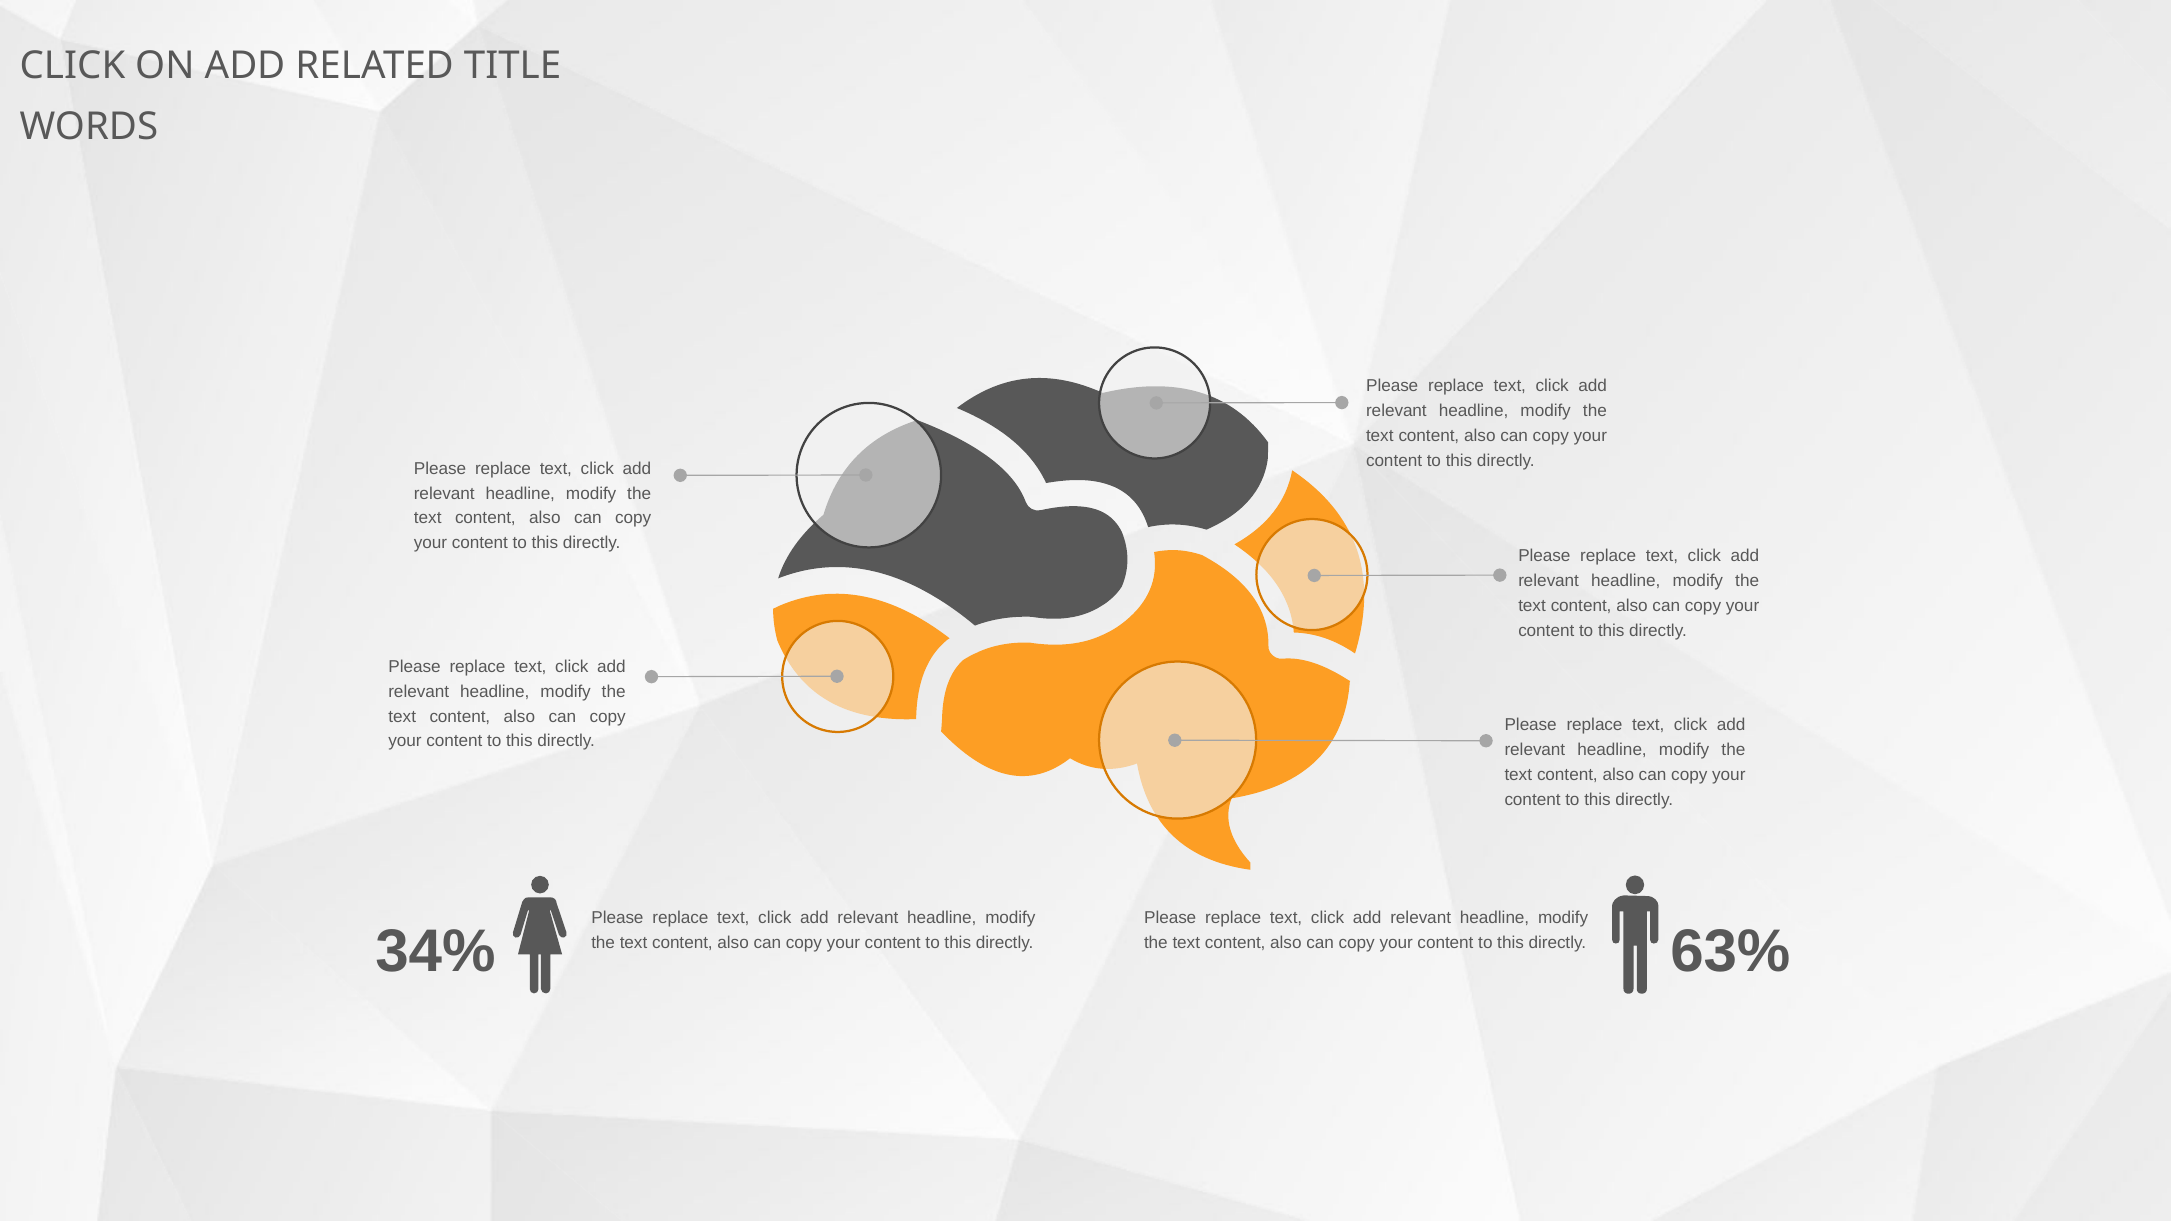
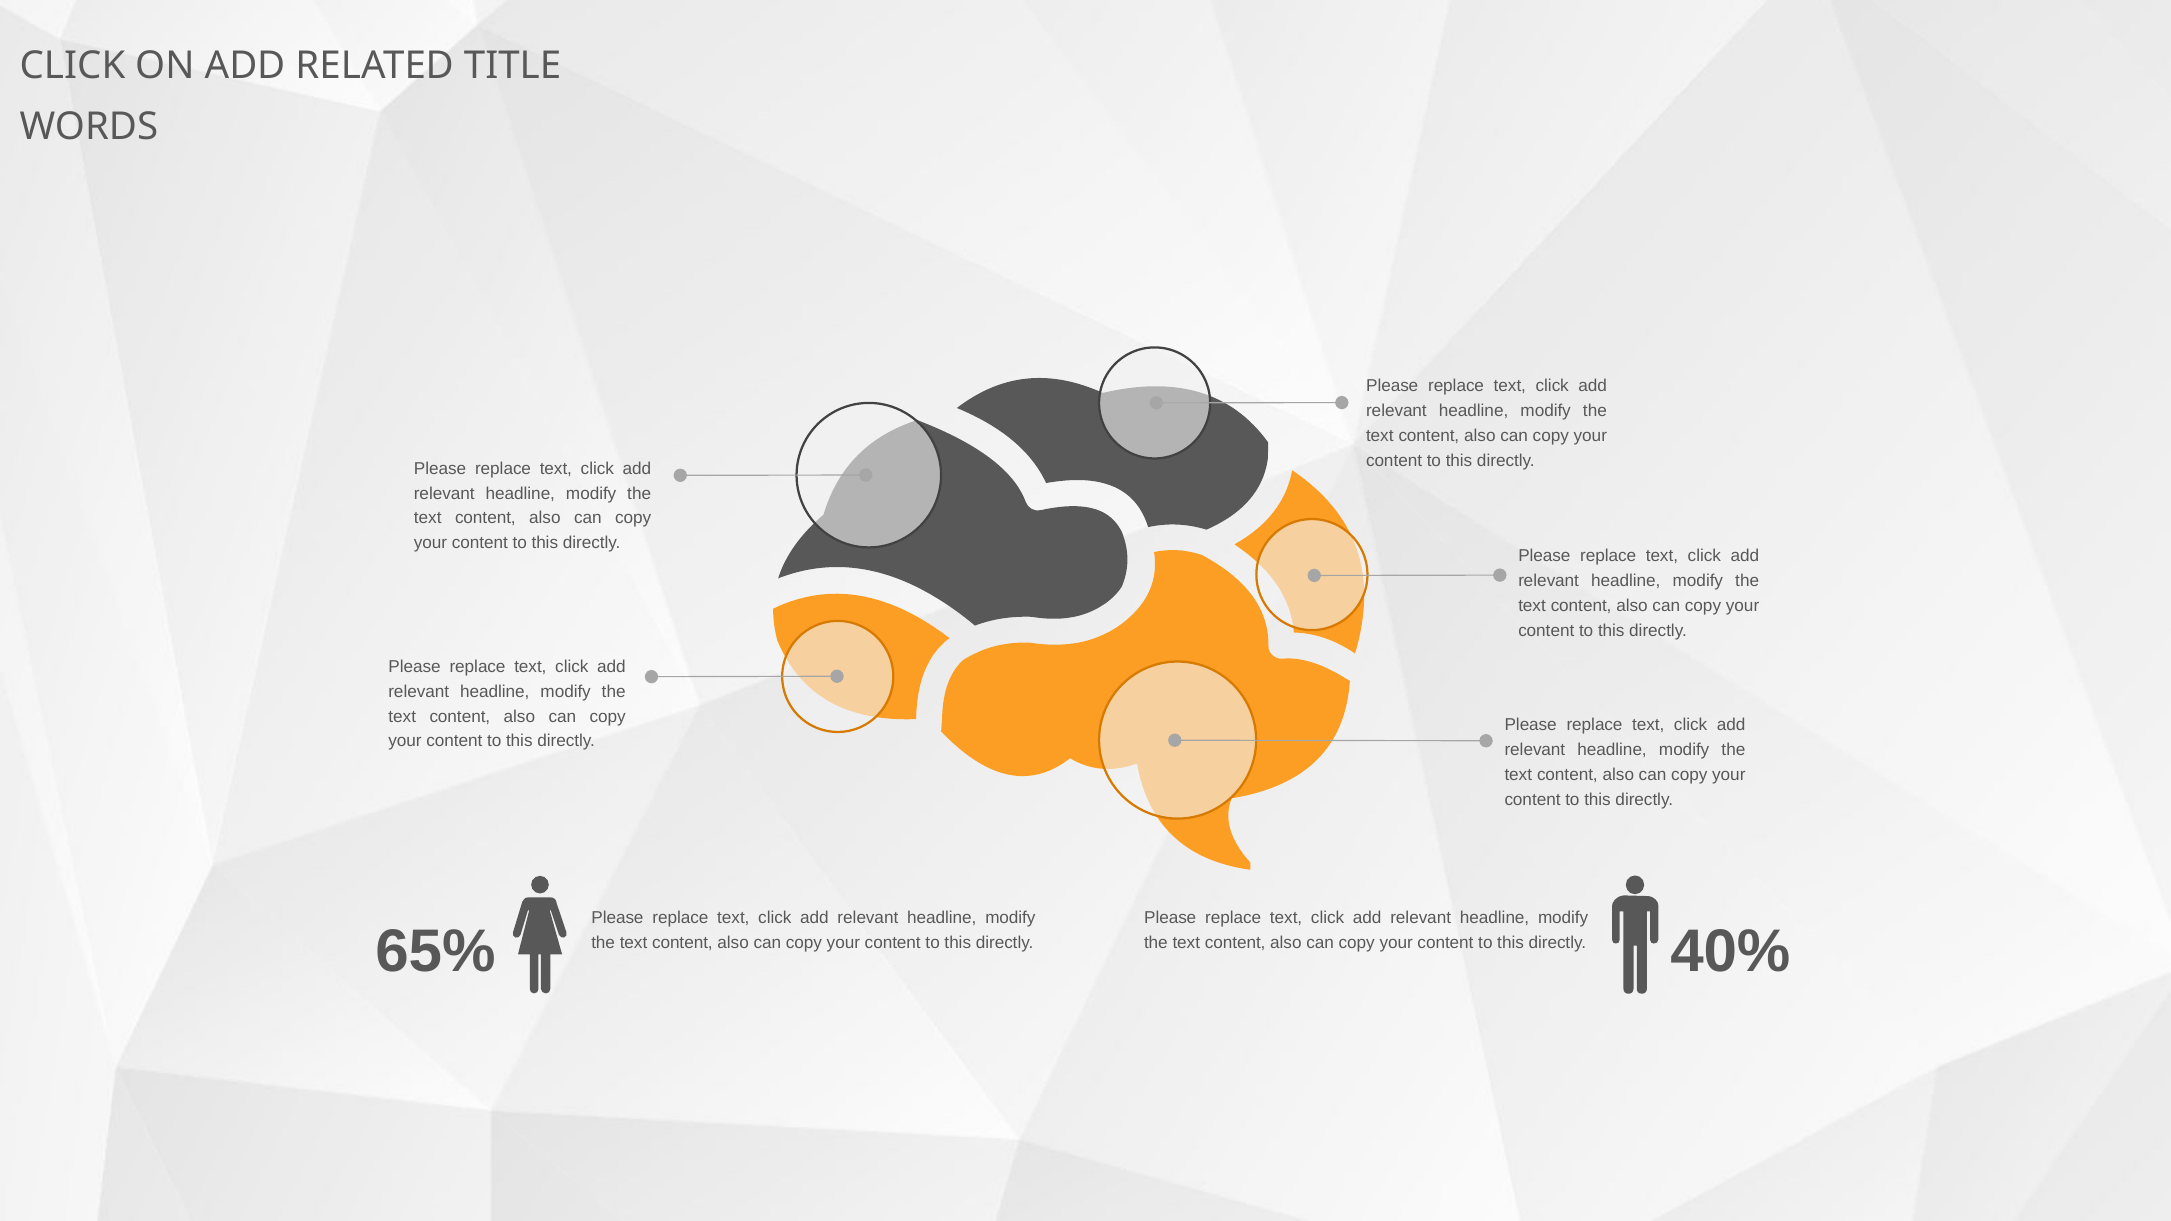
34%: 34% -> 65%
63%: 63% -> 40%
